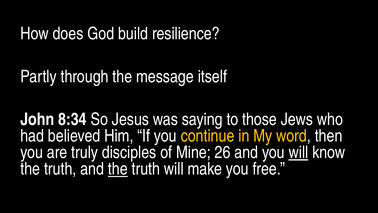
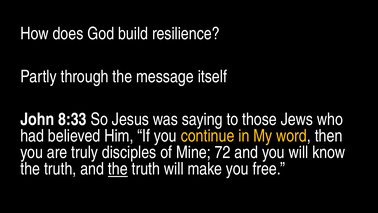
8:34: 8:34 -> 8:33
26: 26 -> 72
will at (298, 152) underline: present -> none
